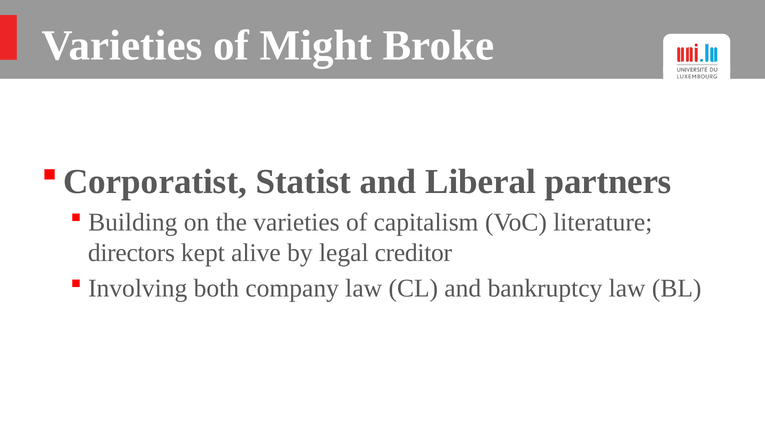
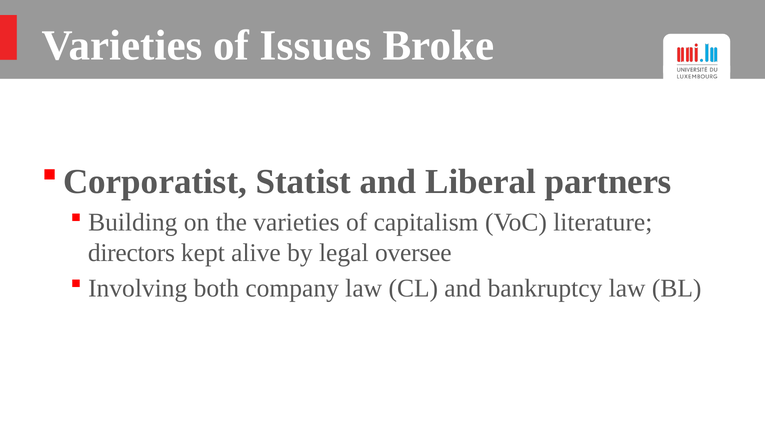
Might: Might -> Issues
creditor: creditor -> oversee
